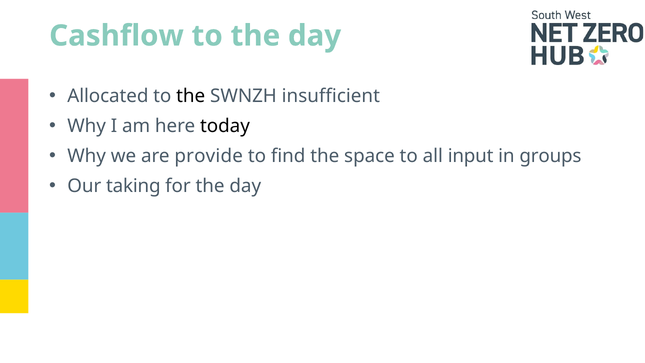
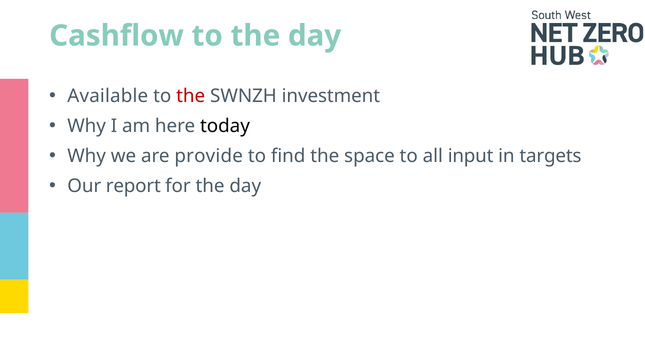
Allocated: Allocated -> Available
the at (191, 96) colour: black -> red
insufficient: insufficient -> investment
groups: groups -> targets
taking: taking -> report
